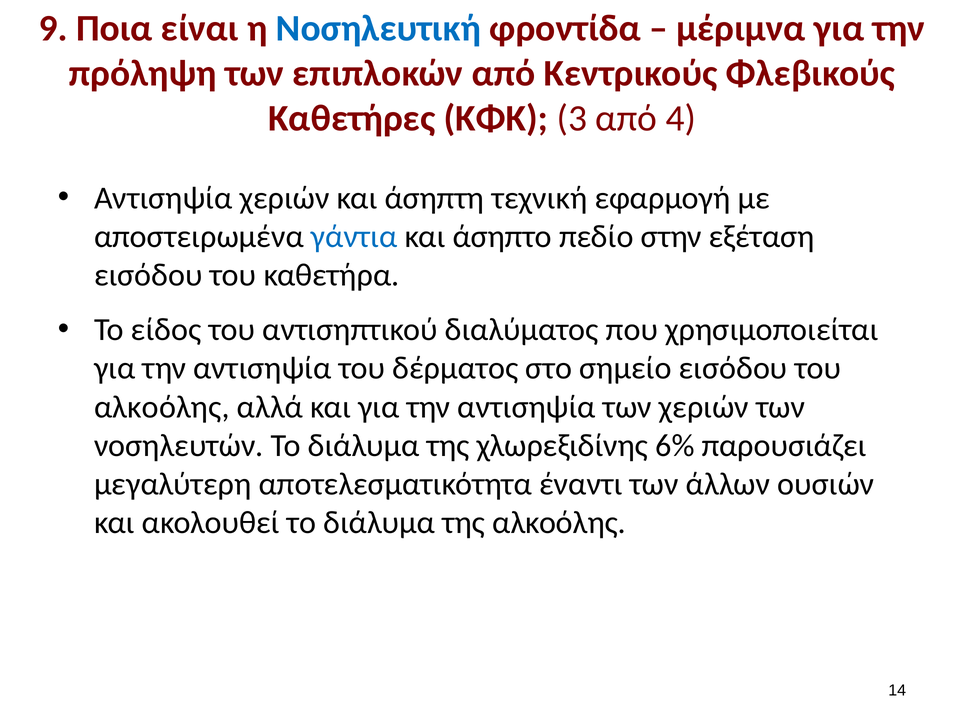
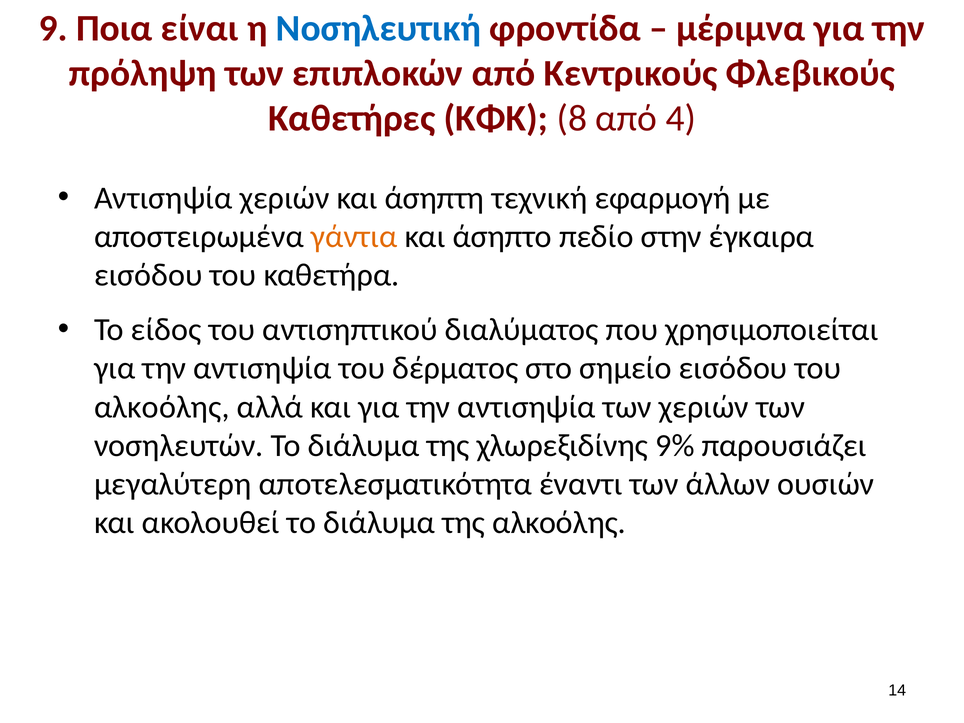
3: 3 -> 8
γάντια colour: blue -> orange
εξέταση: εξέταση -> έγκαιρα
6%: 6% -> 9%
